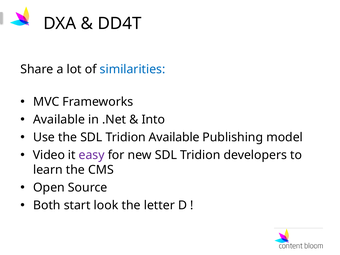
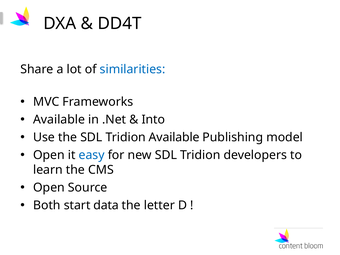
Video at (49, 155): Video -> Open
easy colour: purple -> blue
look: look -> data
